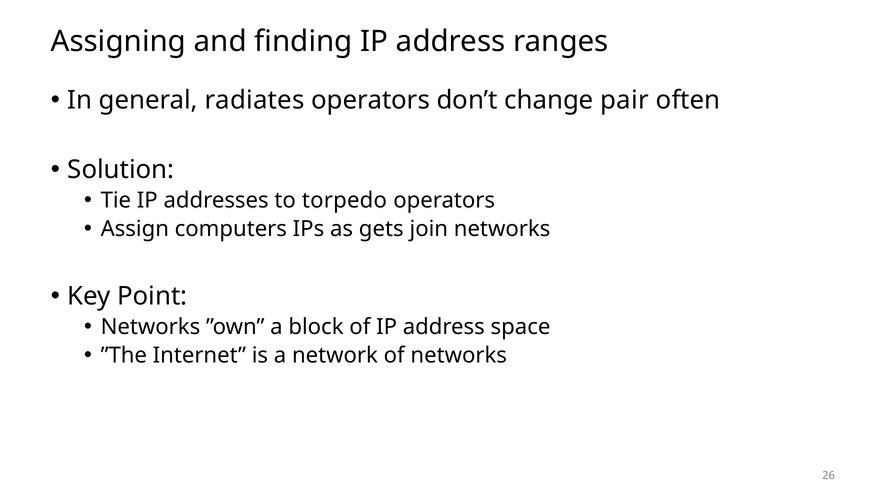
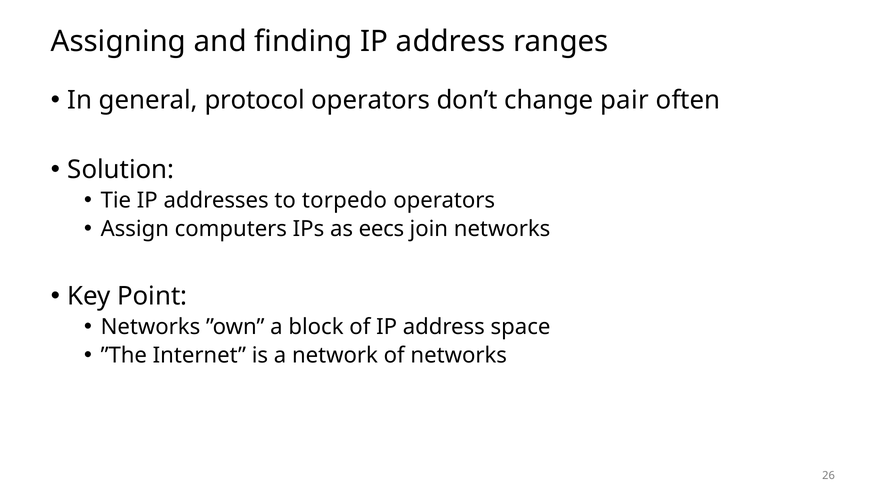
radiates: radiates -> protocol
gets: gets -> eecs
